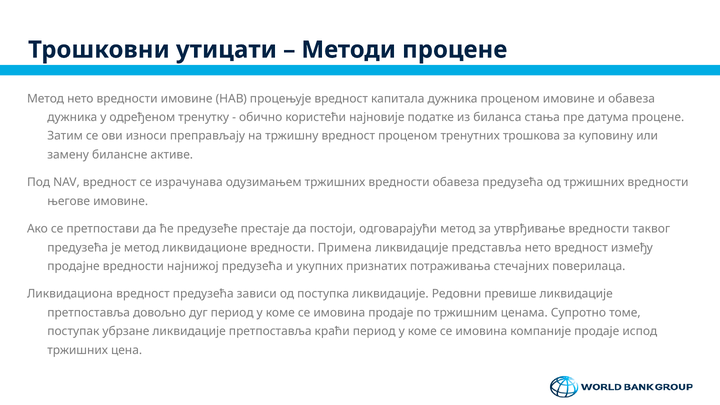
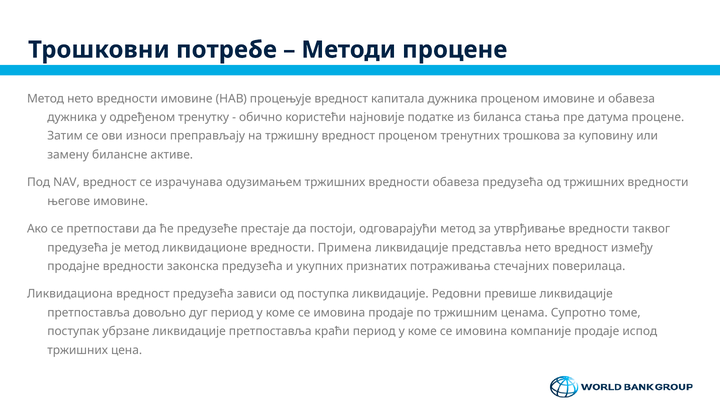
утицати: утицати -> потребе
најнижој: најнижој -> законска
